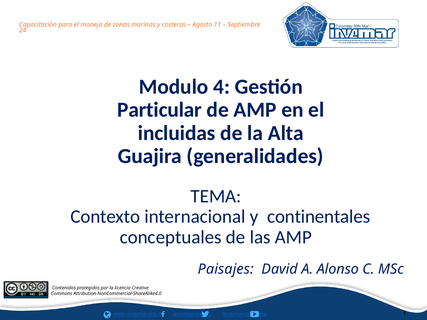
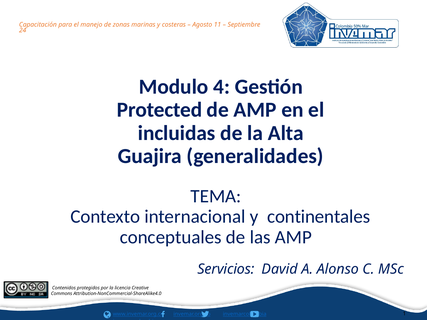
Particular: Particular -> Protected
Paisajes: Paisajes -> Servicios
